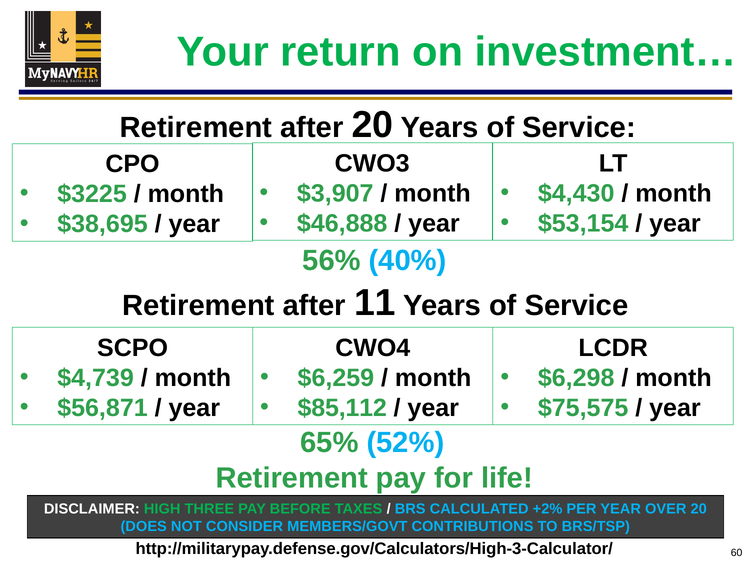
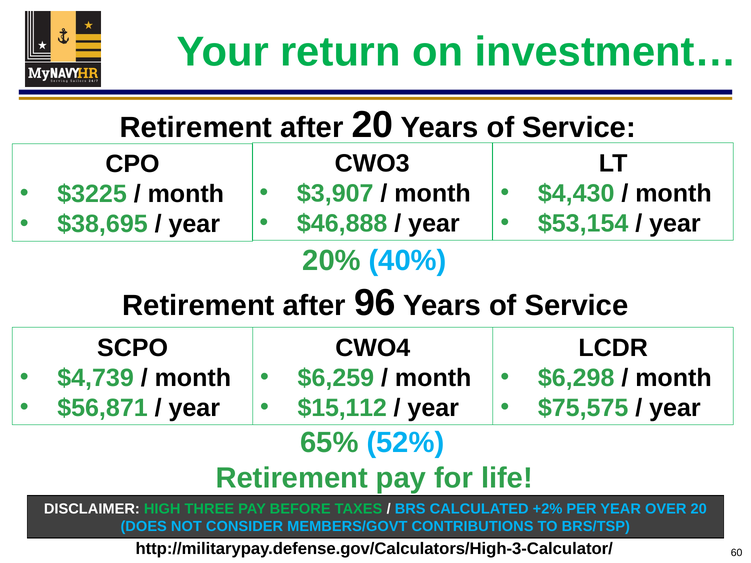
56%: 56% -> 20%
11: 11 -> 96
$85,112: $85,112 -> $15,112
